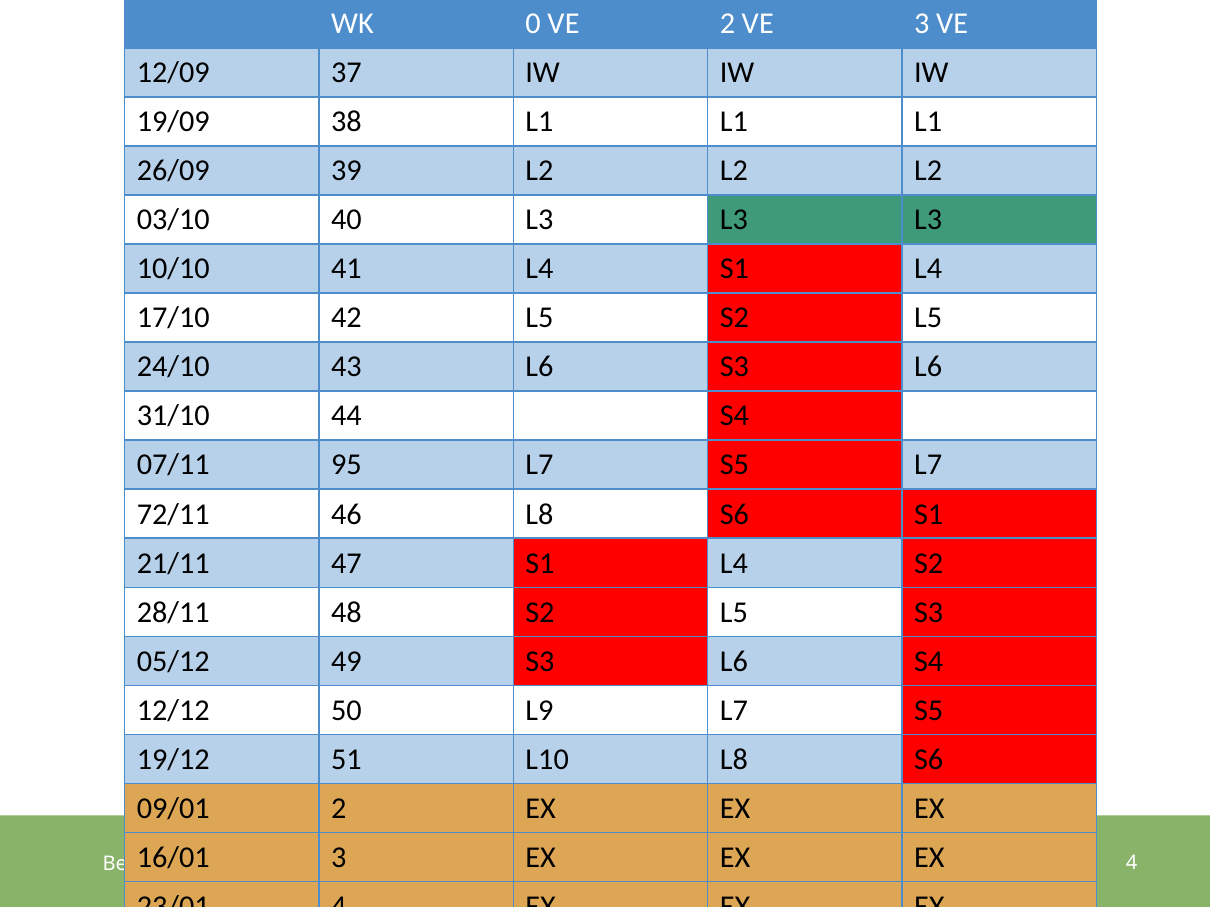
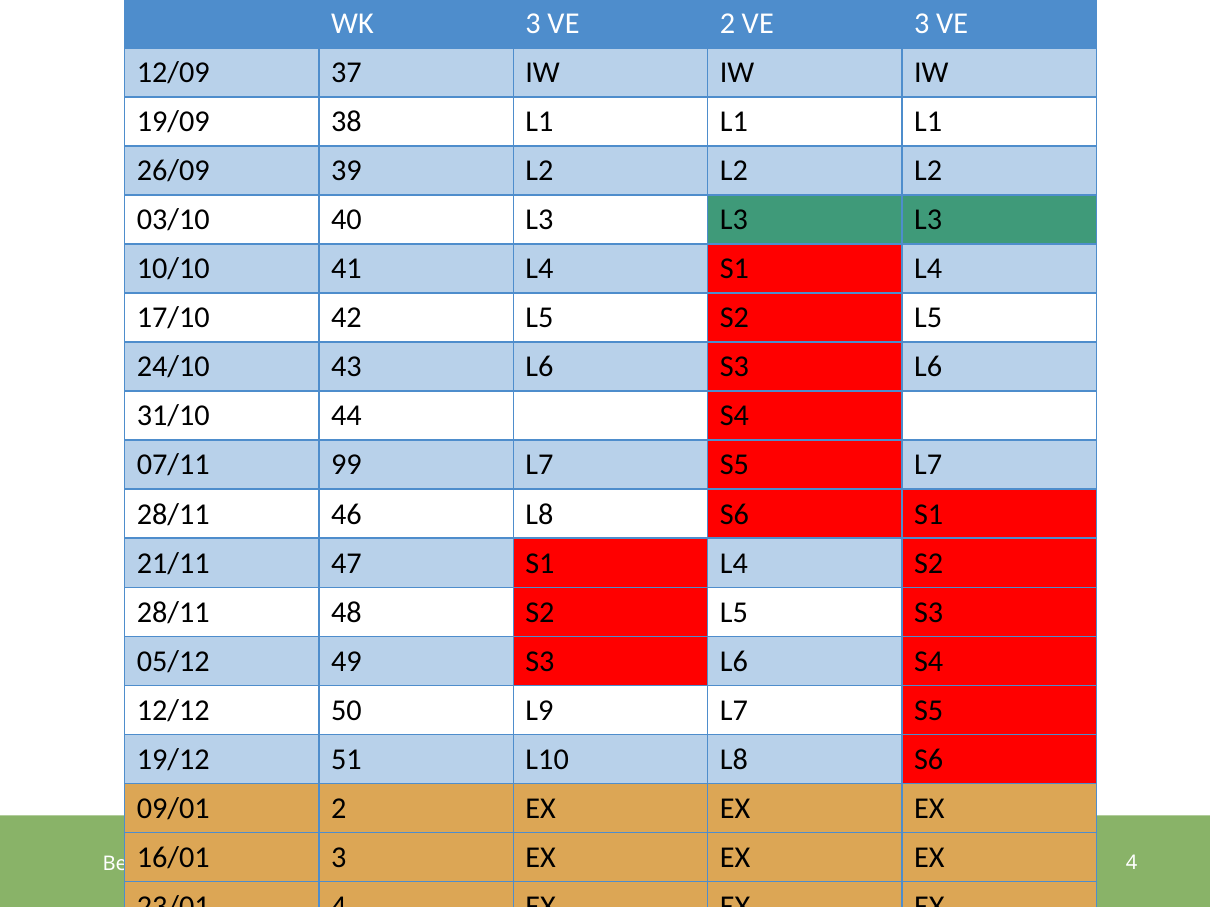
WK 0: 0 -> 3
95: 95 -> 99
72/11 at (173, 514): 72/11 -> 28/11
